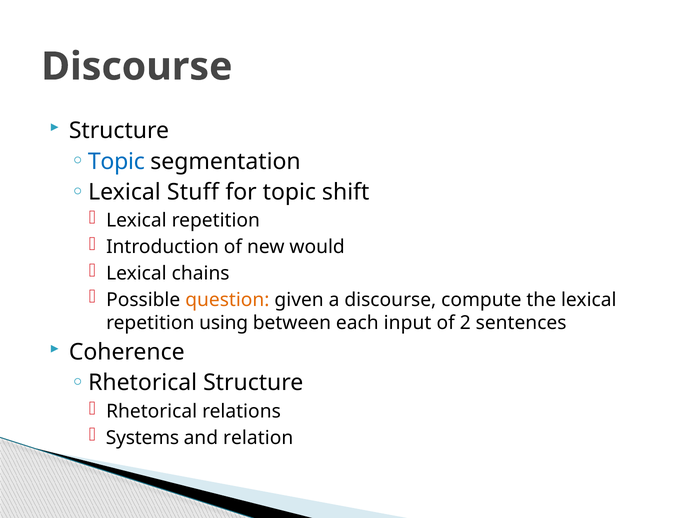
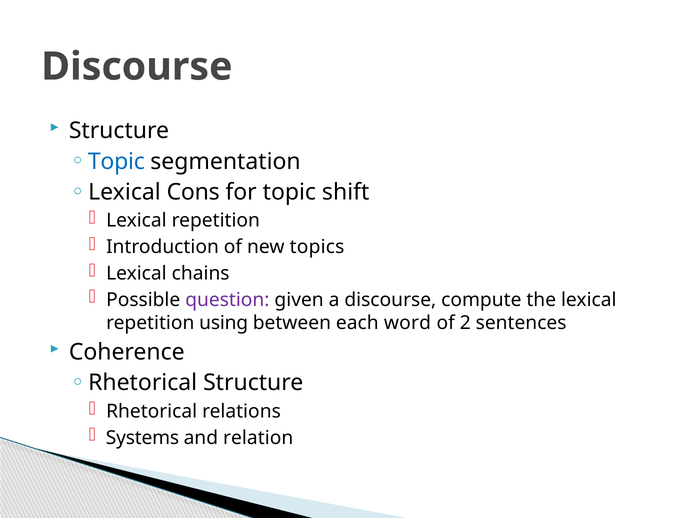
Stuff: Stuff -> Cons
would: would -> topics
question colour: orange -> purple
input: input -> word
